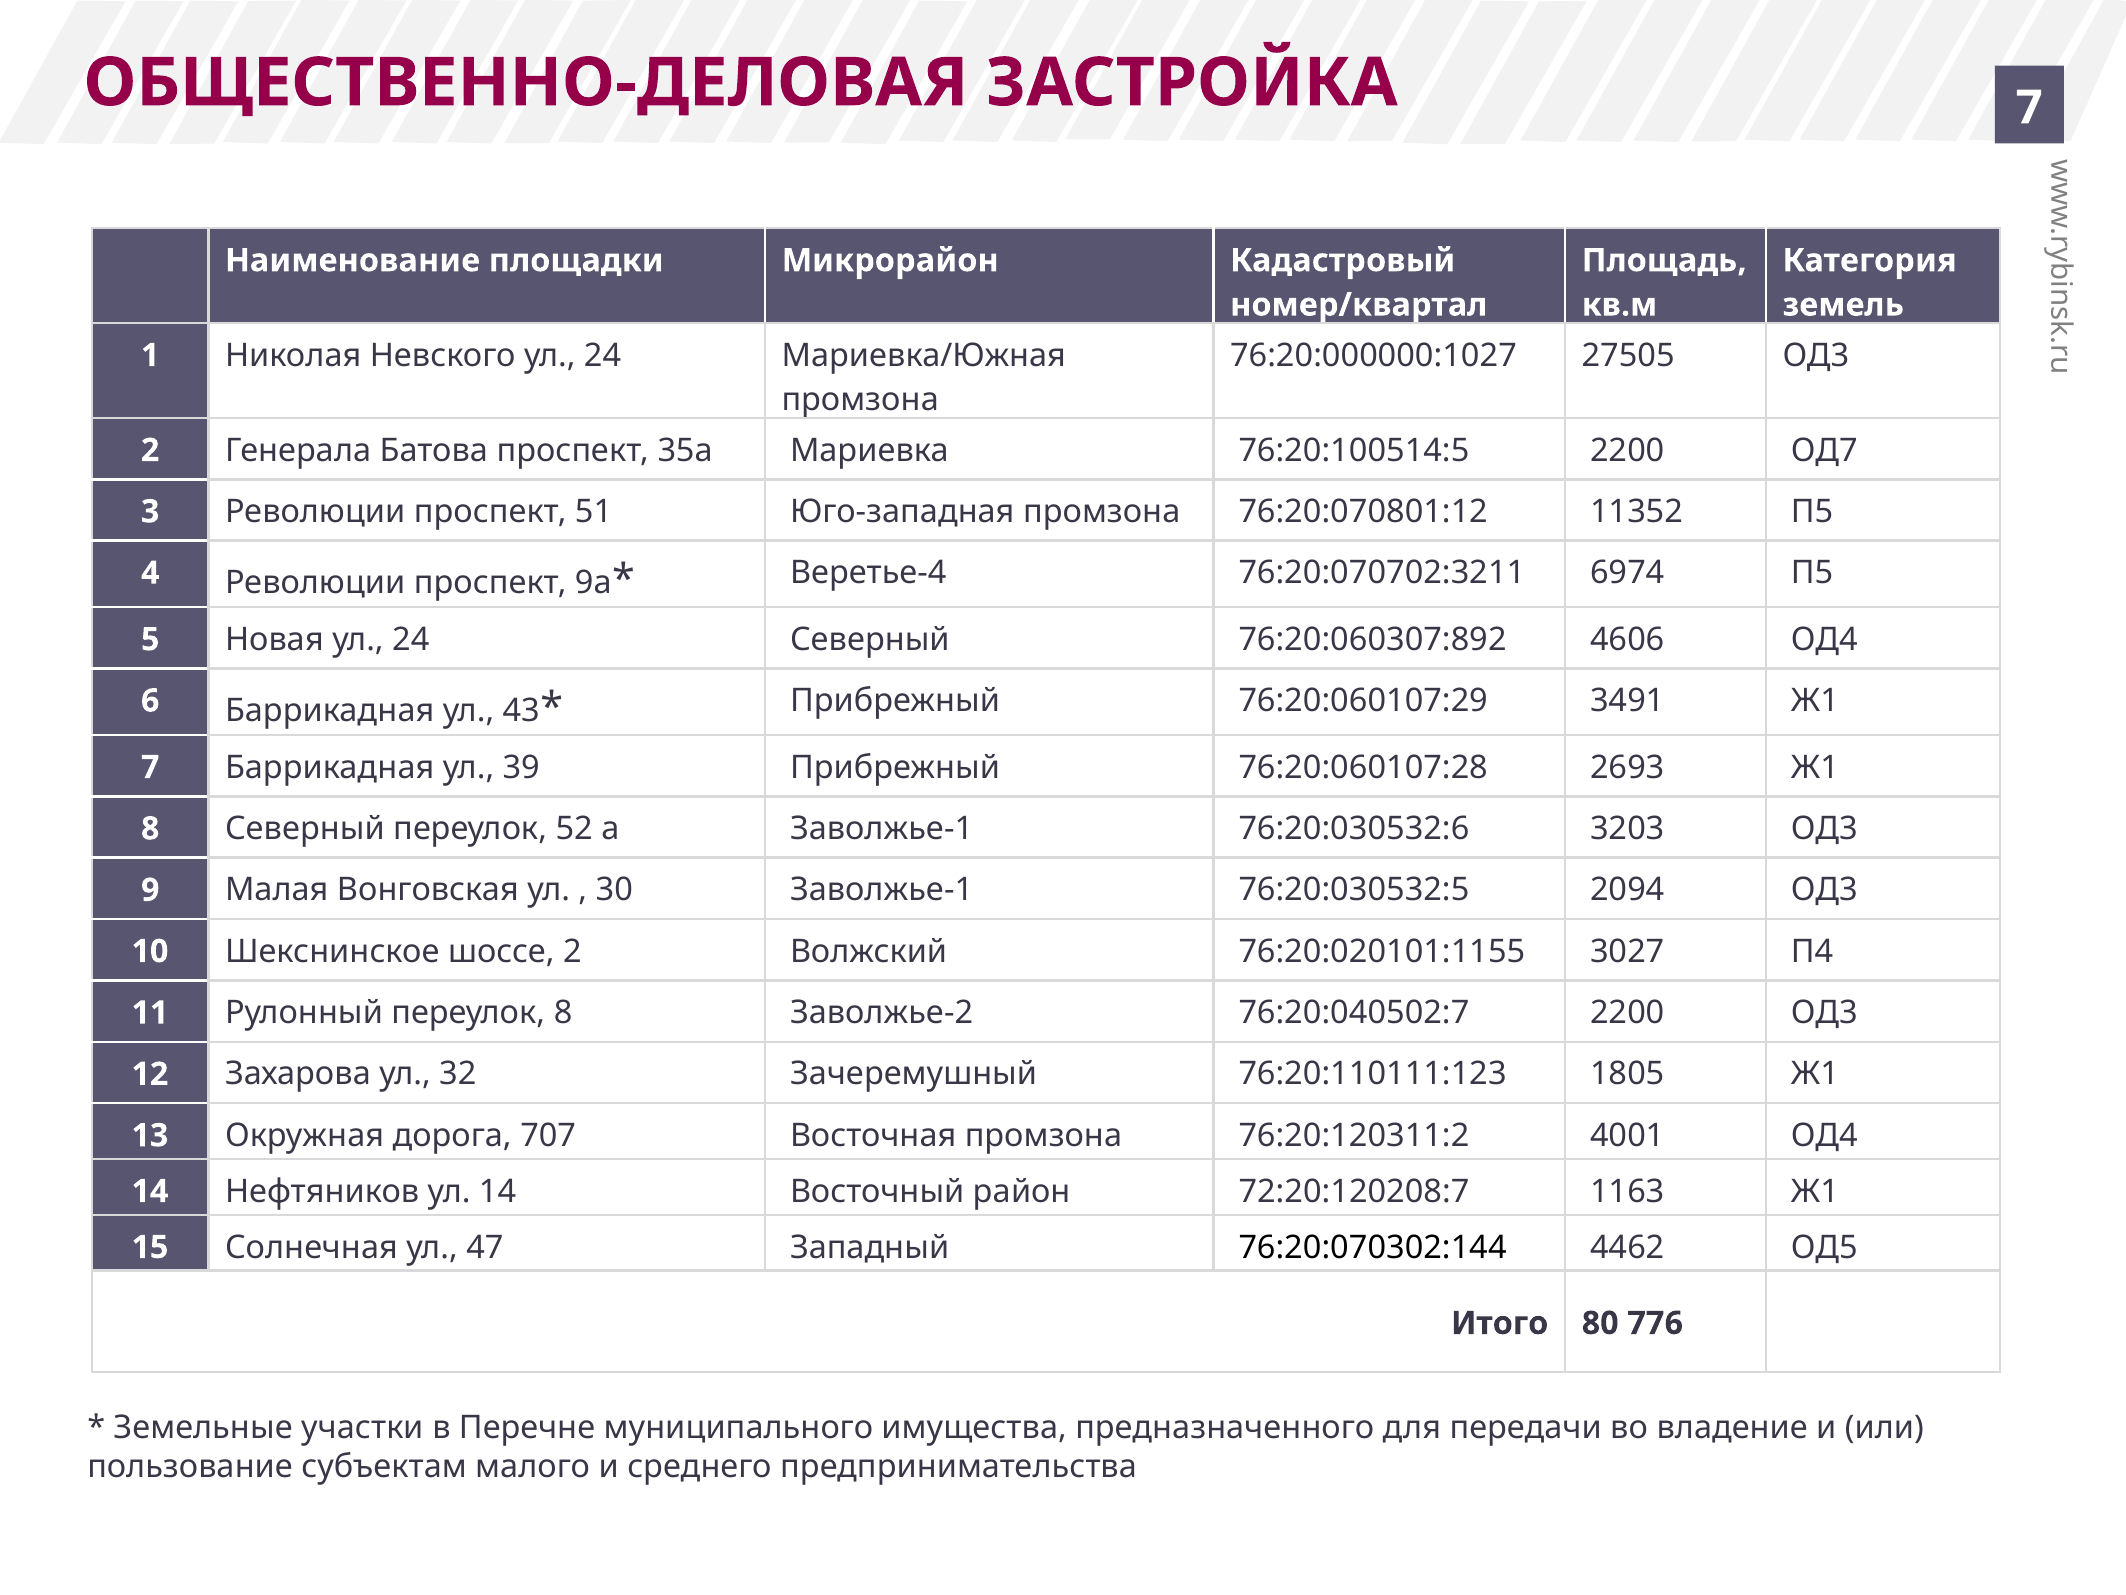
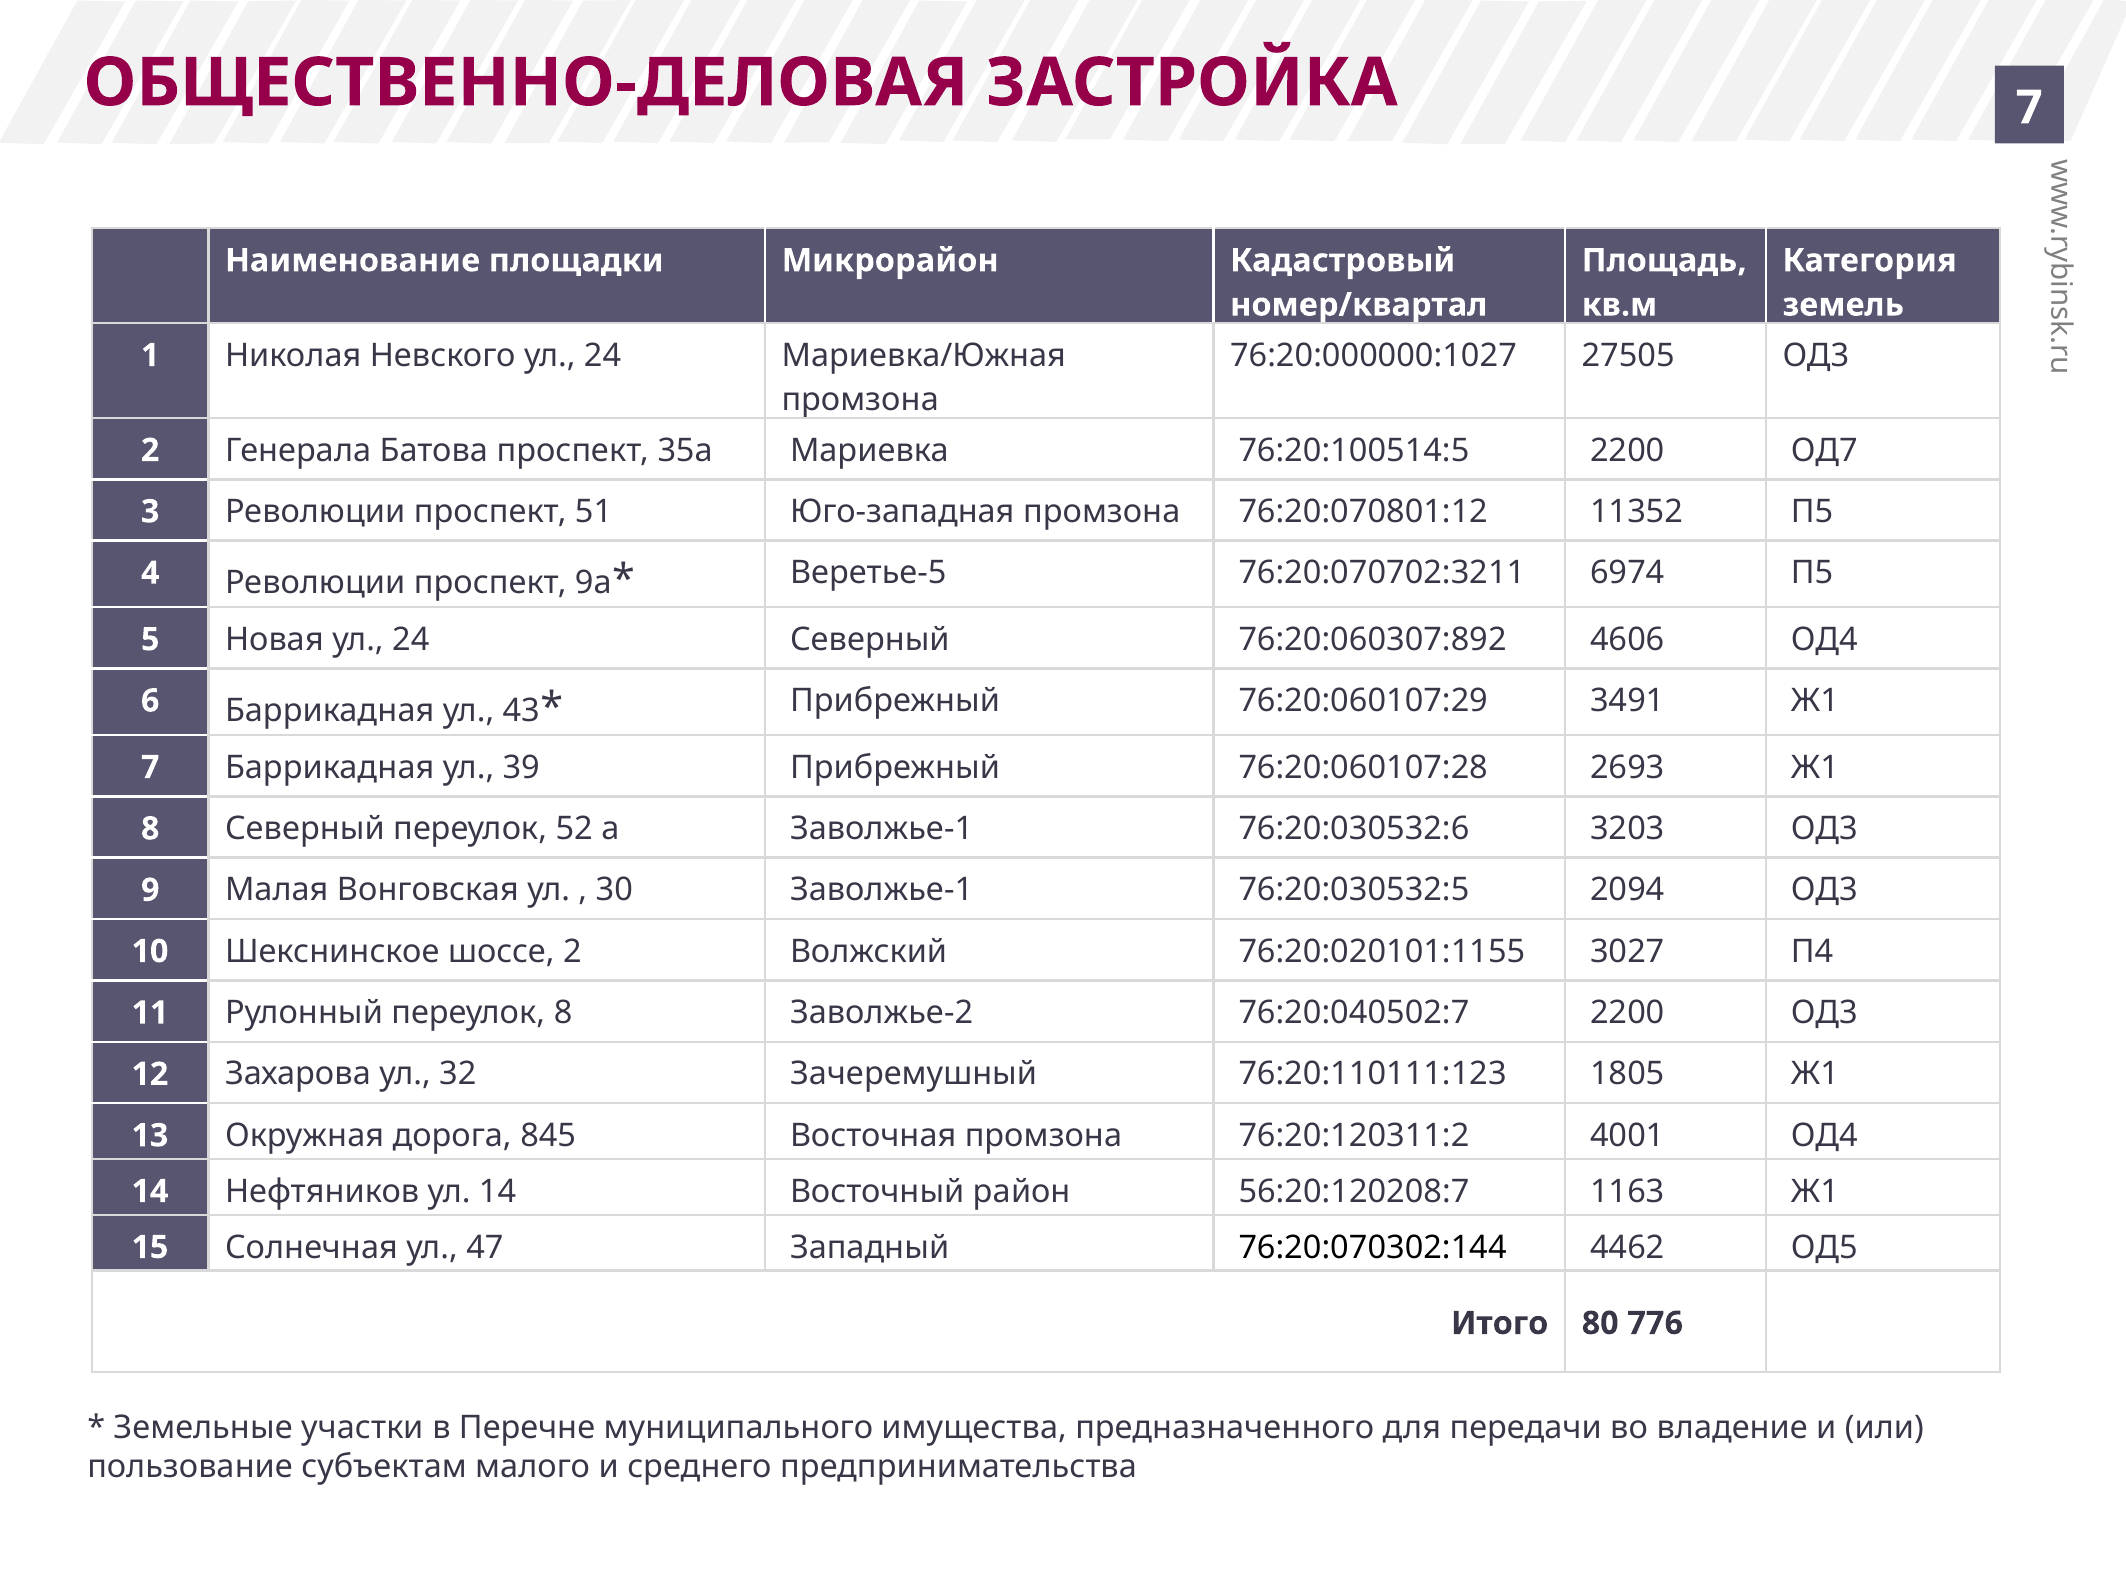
Веретье-4: Веретье-4 -> Веретье-5
707: 707 -> 845
72:20:120208:7: 72:20:120208:7 -> 56:20:120208:7
